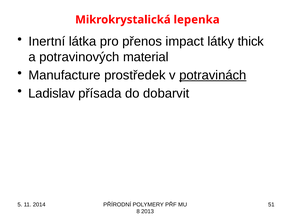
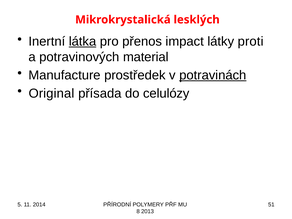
lepenka: lepenka -> lesklých
látka underline: none -> present
thick: thick -> proti
Ladislav: Ladislav -> Original
dobarvit: dobarvit -> celulózy
